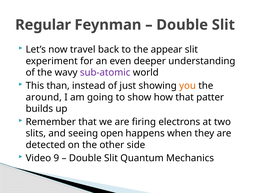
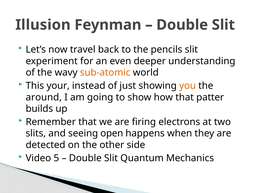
Regular: Regular -> Illusion
appear: appear -> pencils
sub-atomic colour: purple -> orange
than: than -> your
9: 9 -> 5
